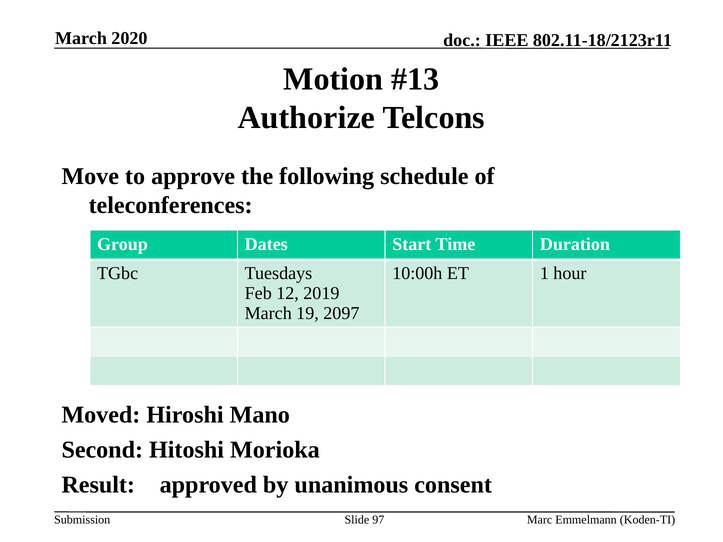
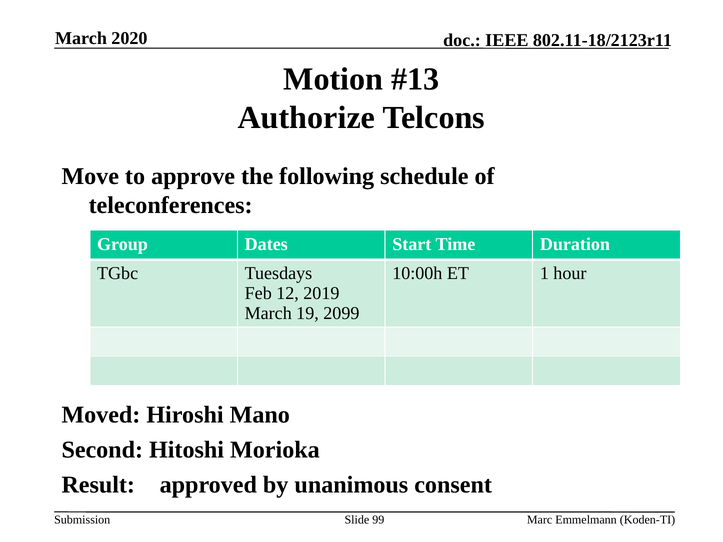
2097: 2097 -> 2099
97: 97 -> 99
